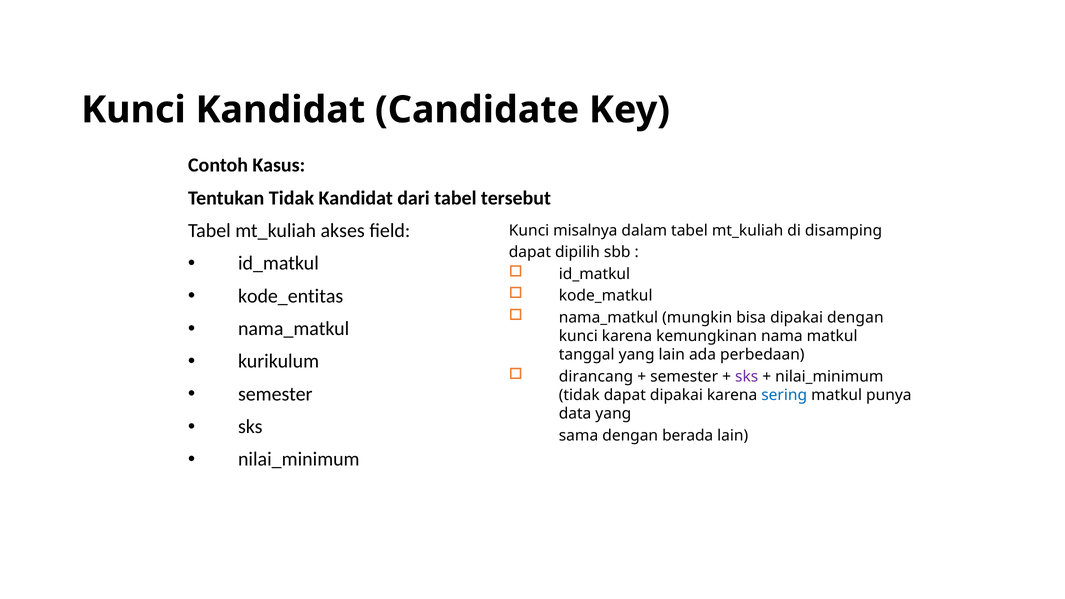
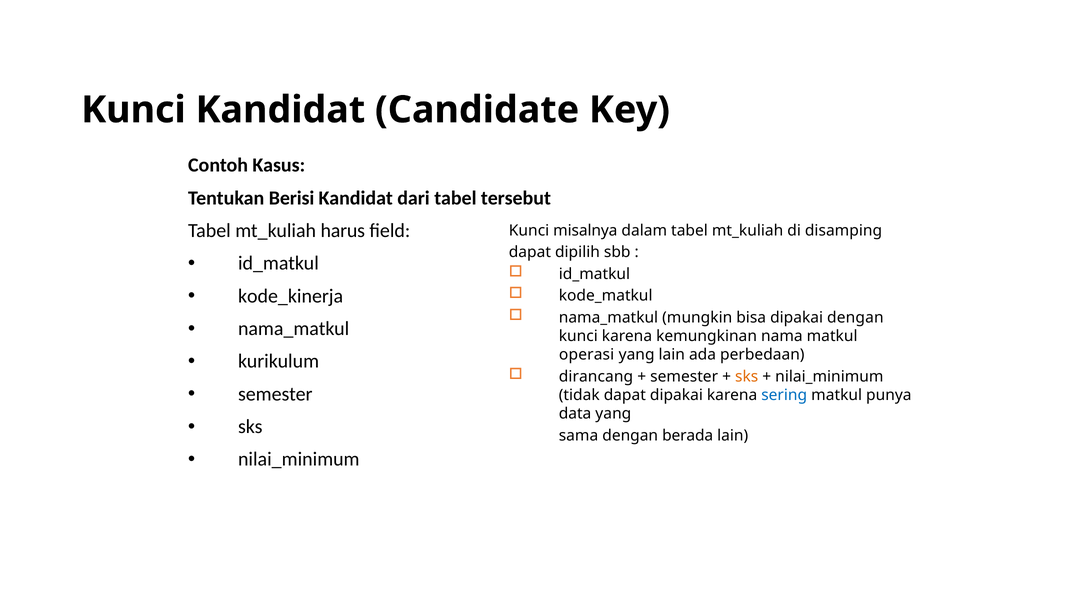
Tentukan Tidak: Tidak -> Berisi
akses: akses -> harus
kode_entitas: kode_entitas -> kode_kinerja
tanggal: tanggal -> operasi
sks at (747, 377) colour: purple -> orange
